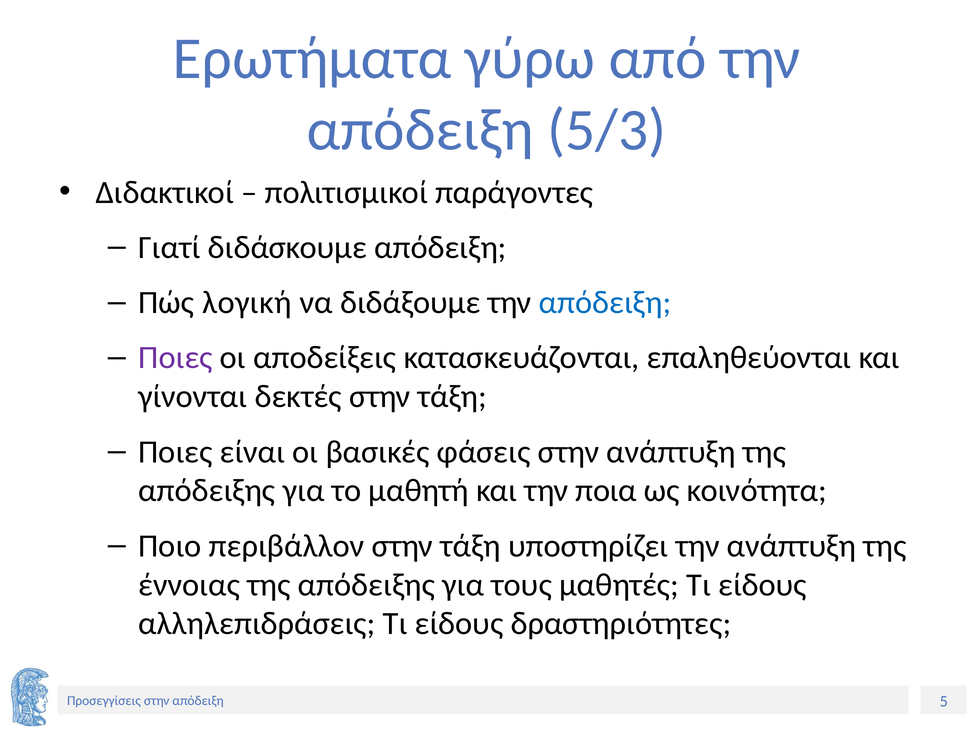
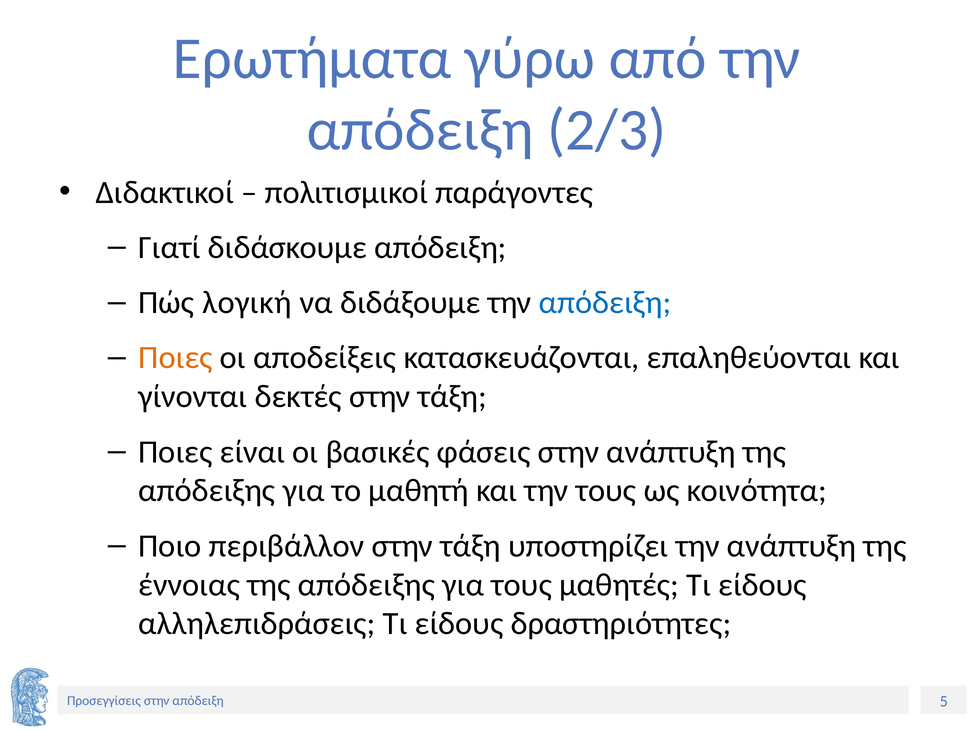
5/3: 5/3 -> 2/3
Ποιες at (175, 358) colour: purple -> orange
την ποια: ποια -> τους
